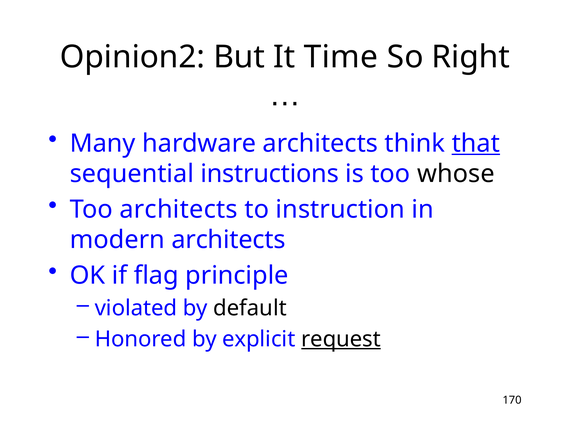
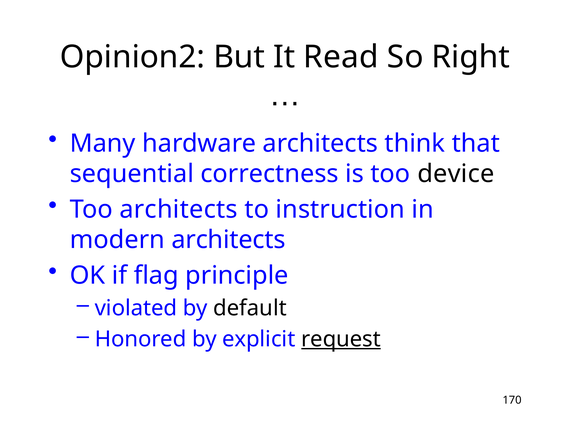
Time: Time -> Read
that underline: present -> none
instructions: instructions -> correctness
whose: whose -> device
